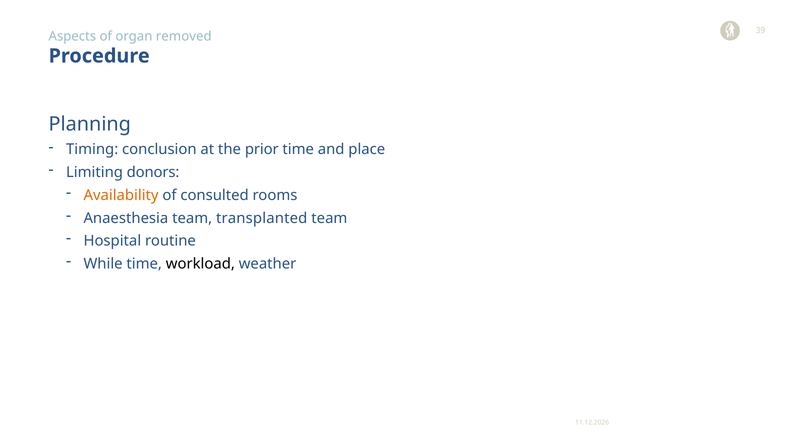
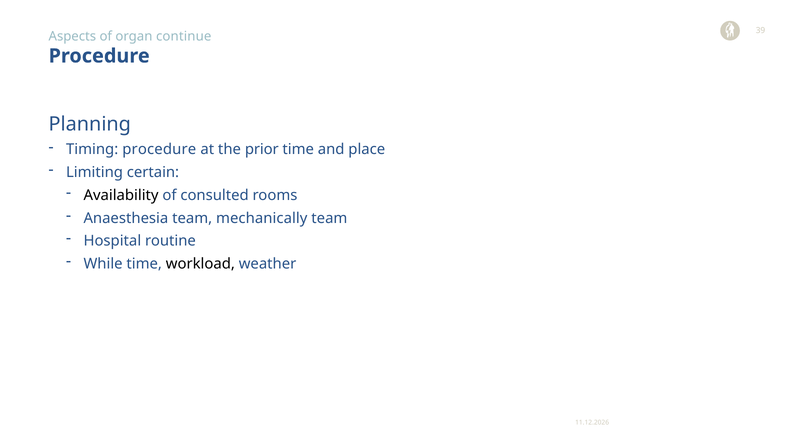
removed: removed -> continue
Timing conclusion: conclusion -> procedure
donors: donors -> certain
Availability colour: orange -> black
transplanted: transplanted -> mechanically
